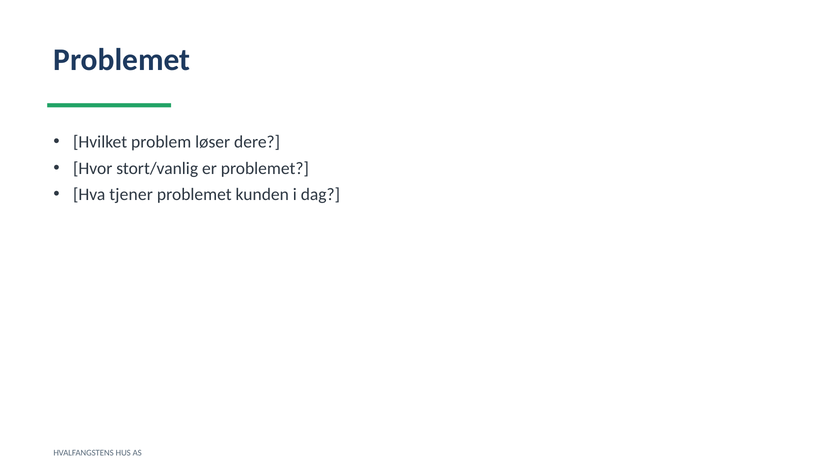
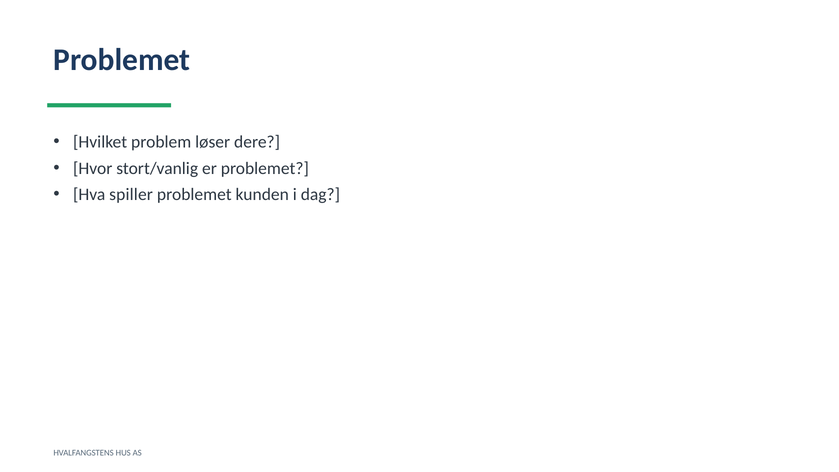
tjener: tjener -> spiller
